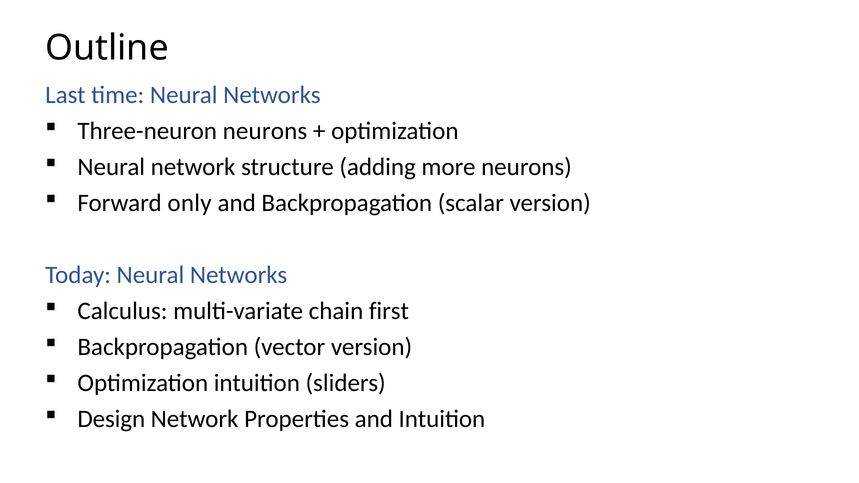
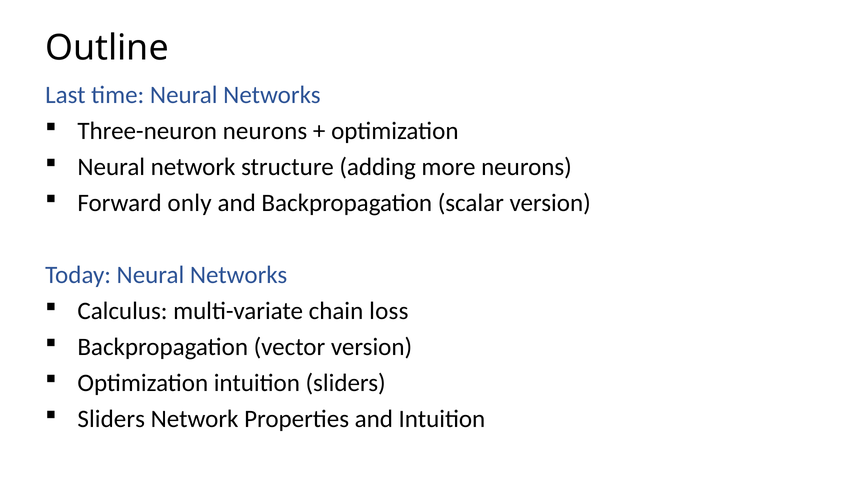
first: first -> loss
Design at (111, 419): Design -> Sliders
